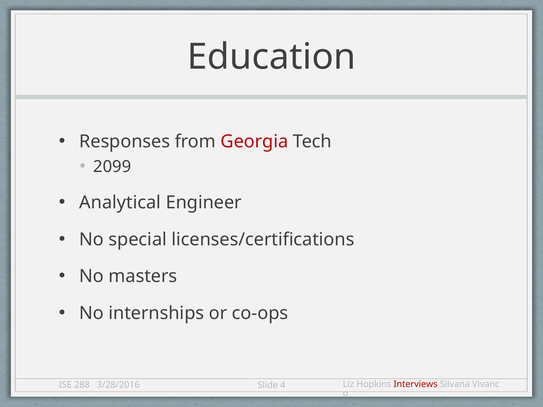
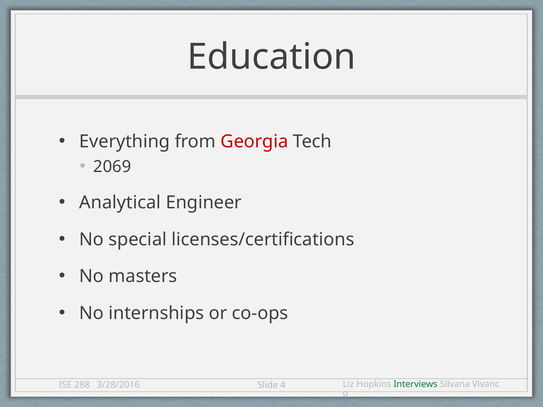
Responses: Responses -> Everything
2099: 2099 -> 2069
Interviews colour: red -> green
